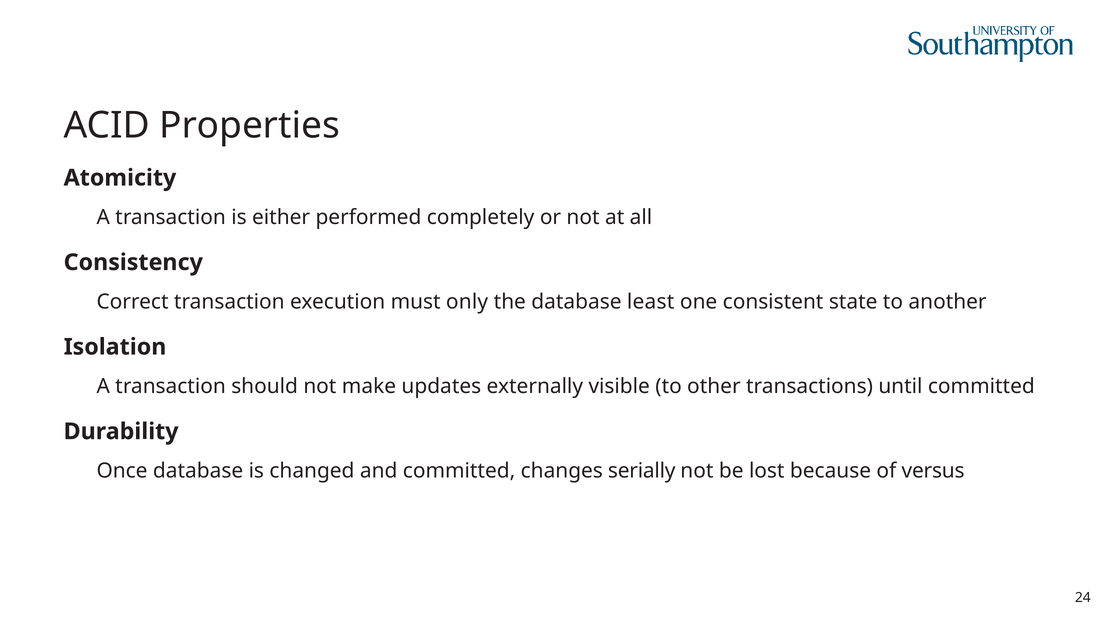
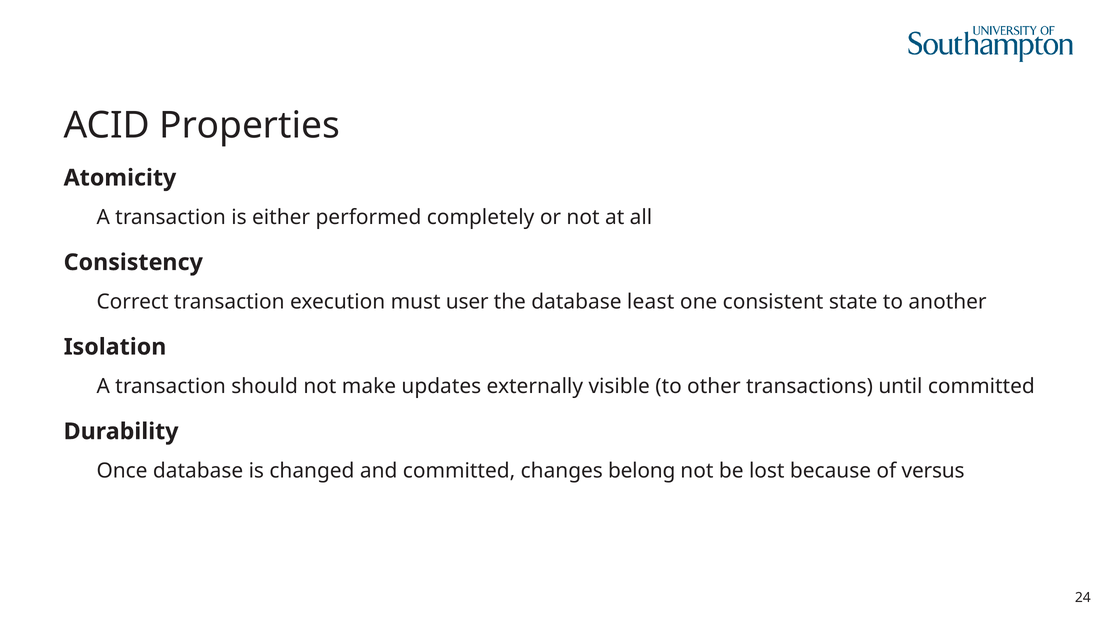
only: only -> user
serially: serially -> belong
